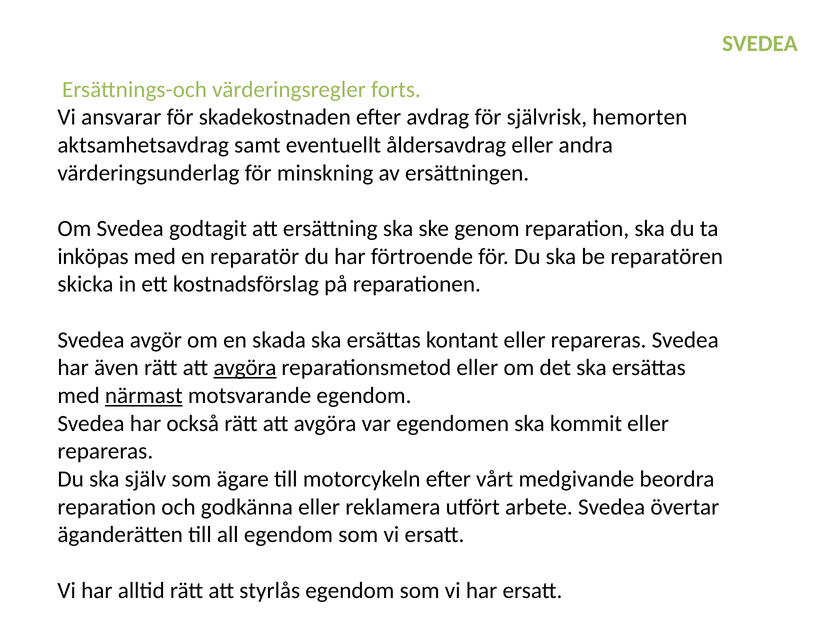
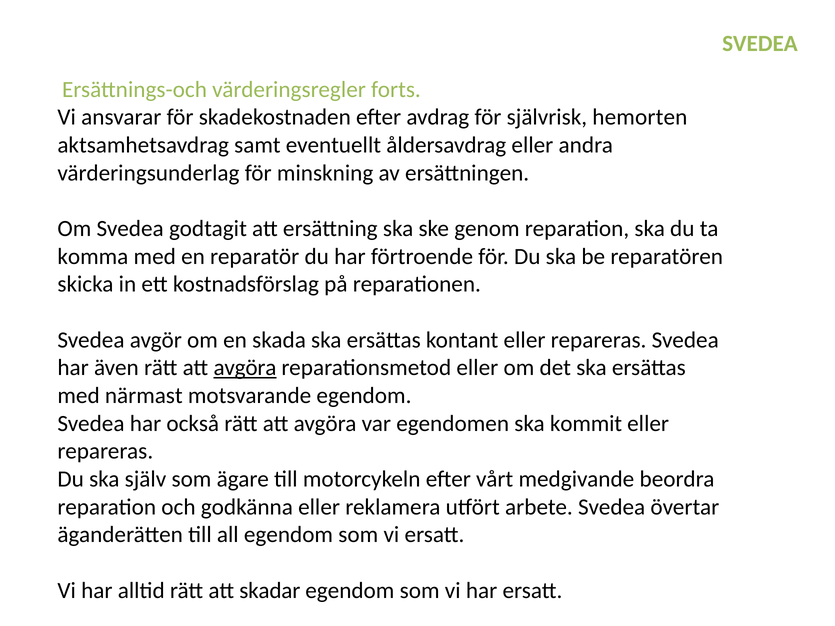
inköpas: inköpas -> komma
närmast underline: present -> none
styrlås: styrlås -> skadar
